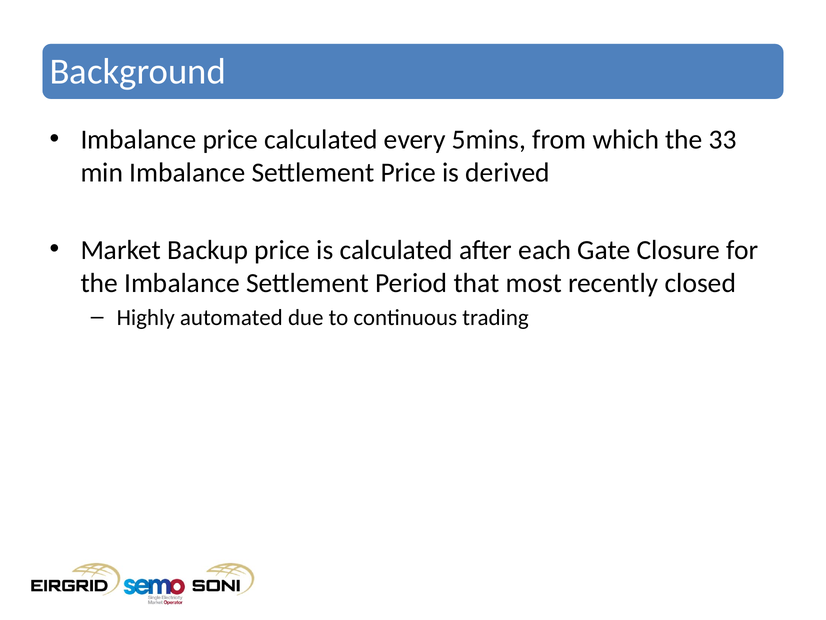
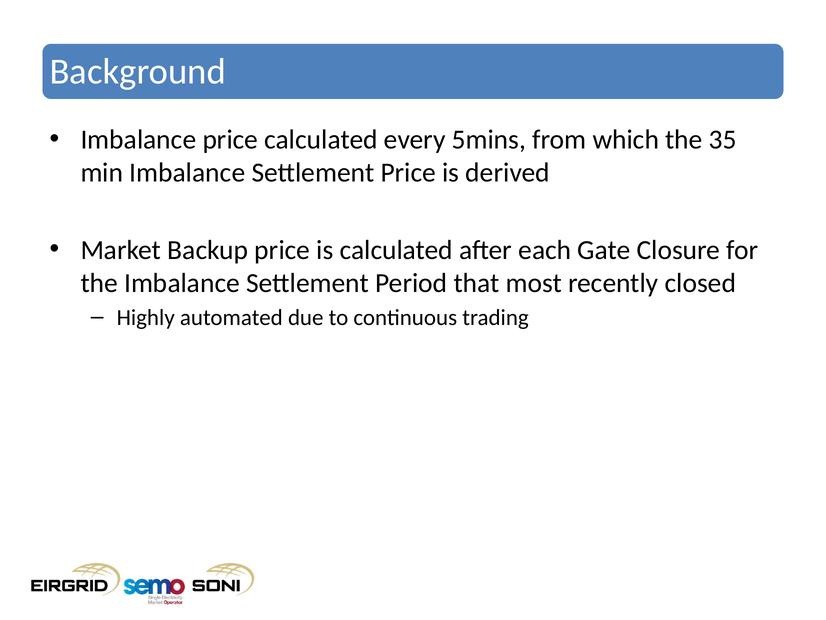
33: 33 -> 35
